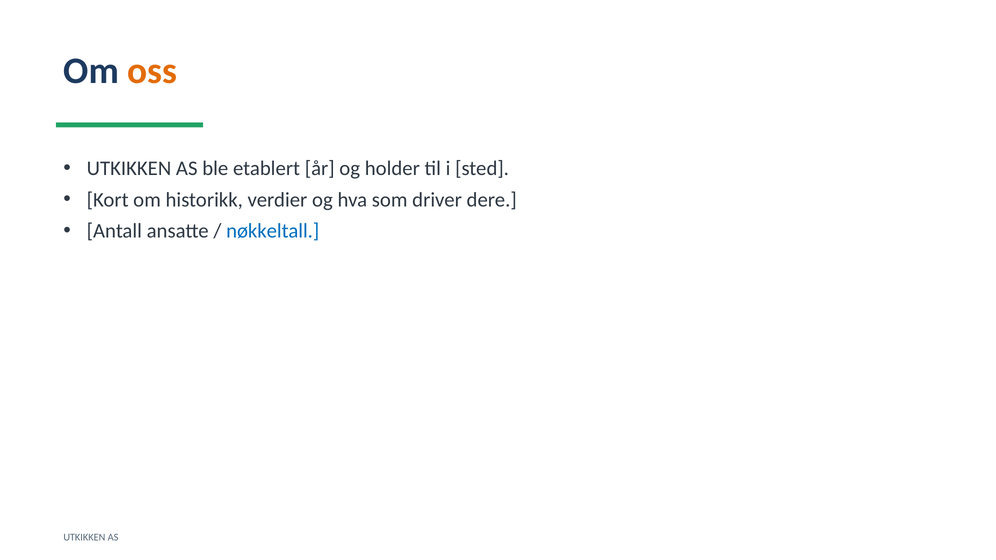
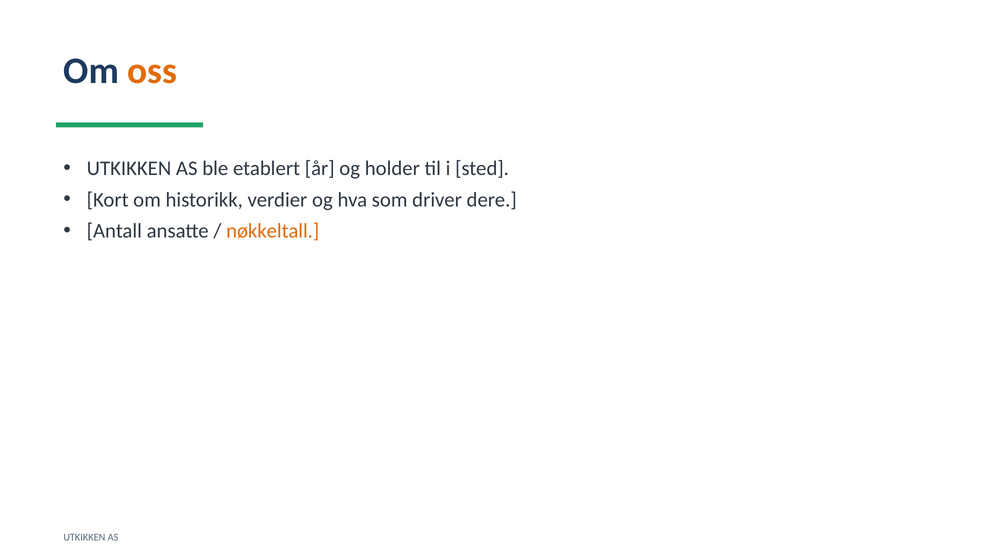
nøkkeltall colour: blue -> orange
